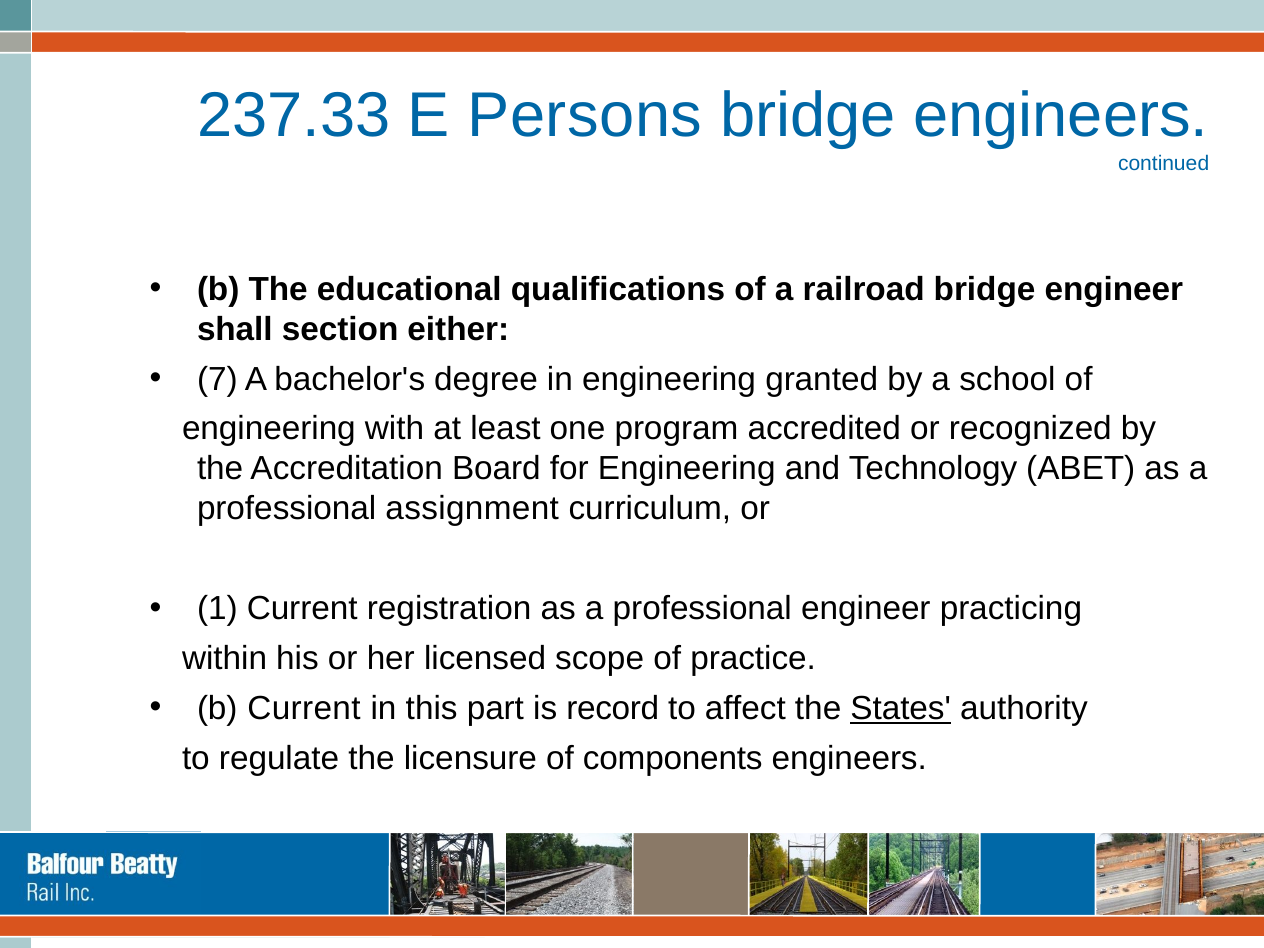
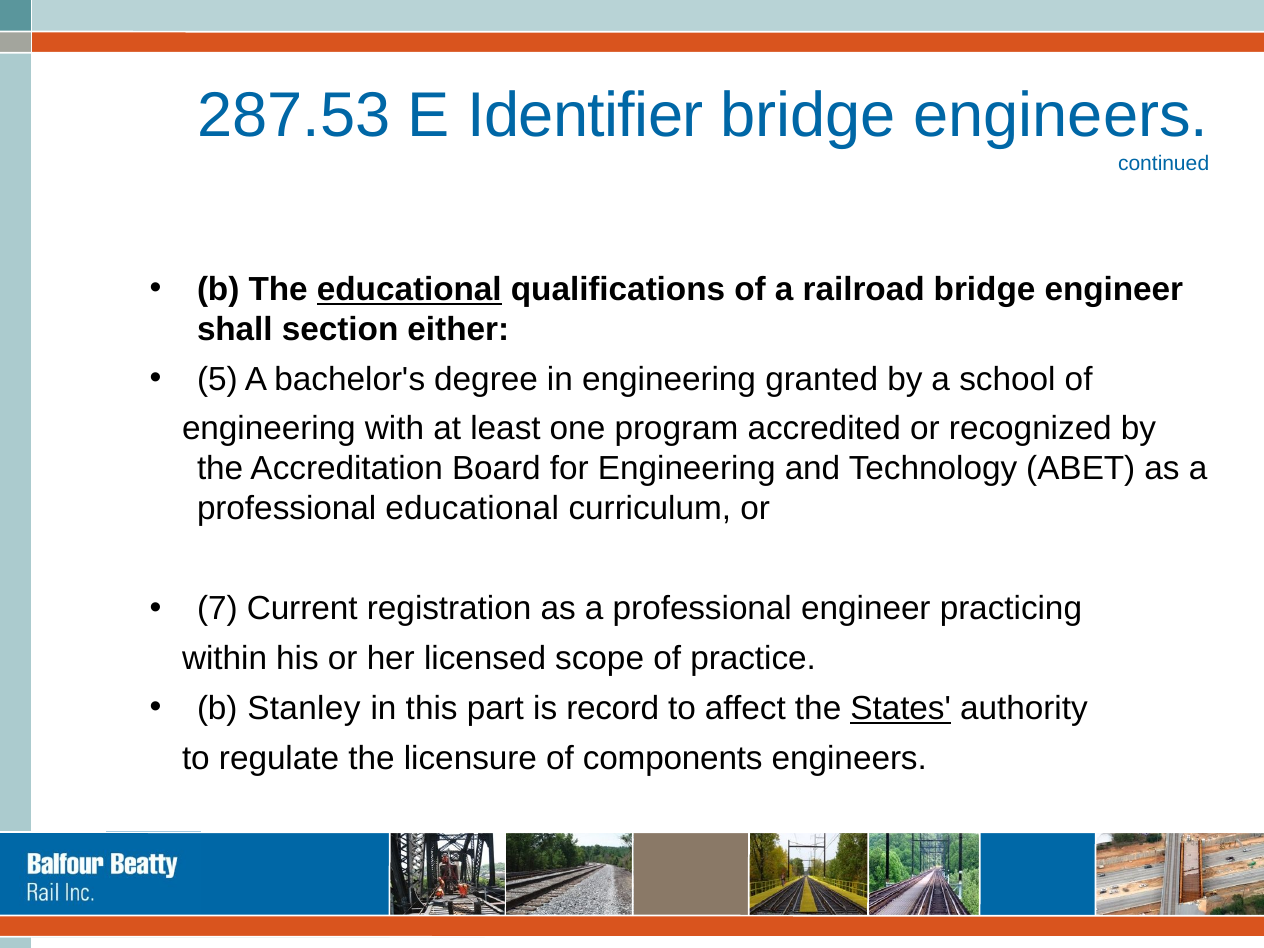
237.33: 237.33 -> 287.53
Persons: Persons -> Identifier
educational at (409, 289) underline: none -> present
7: 7 -> 5
professional assignment: assignment -> educational
1: 1 -> 7
b Current: Current -> Stanley
